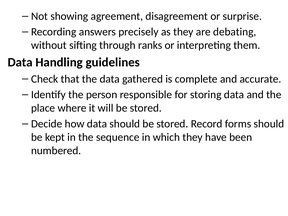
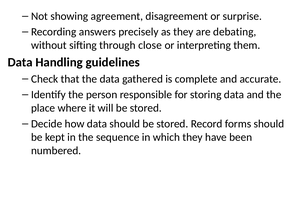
ranks: ranks -> close
